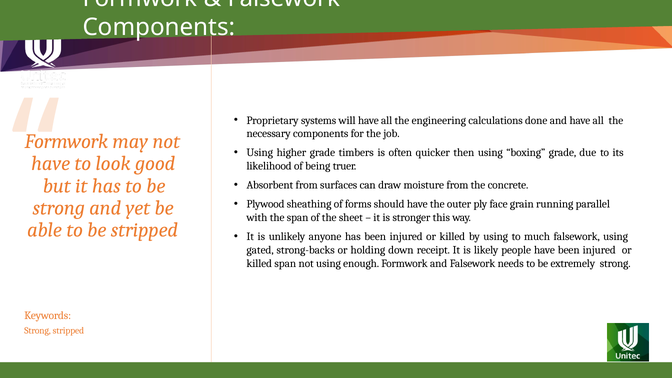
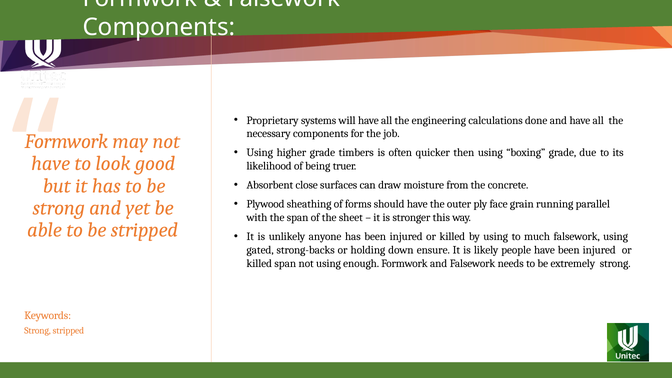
Absorbent from: from -> close
receipt: receipt -> ensure
